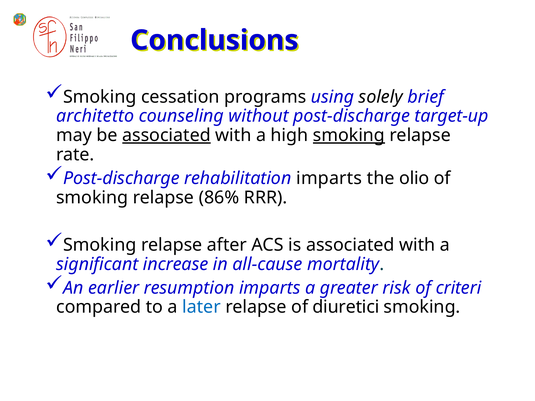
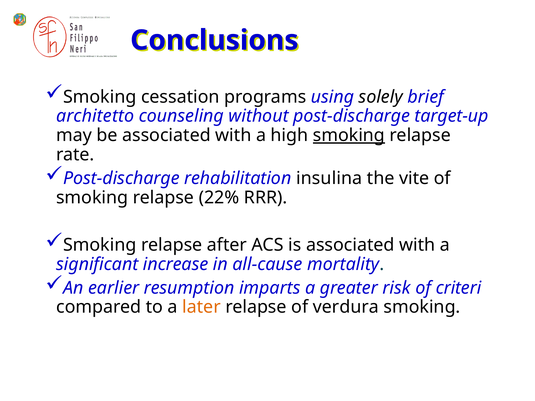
associated at (166, 135) underline: present -> none
rehabilitation imparts: imparts -> insulina
olio: olio -> vite
86%: 86% -> 22%
later colour: blue -> orange
diuretici: diuretici -> verdura
